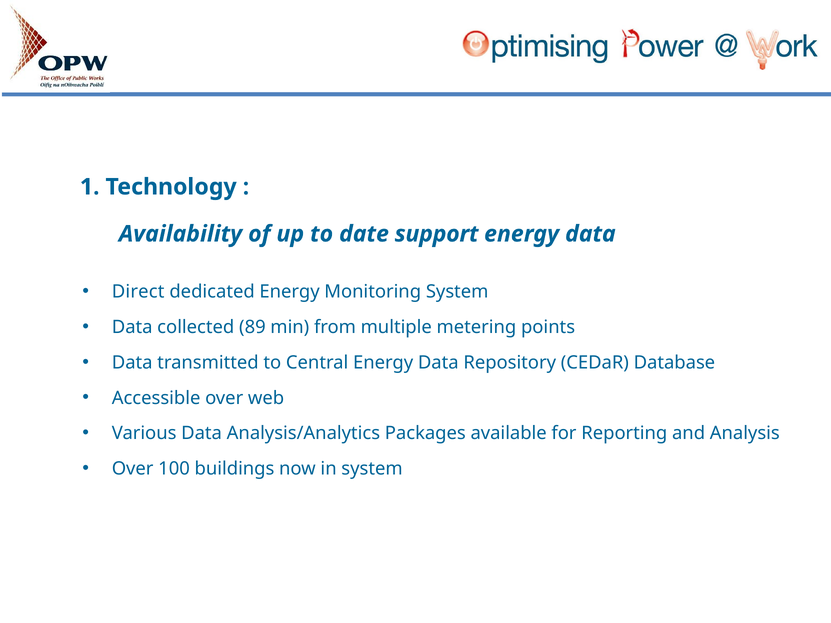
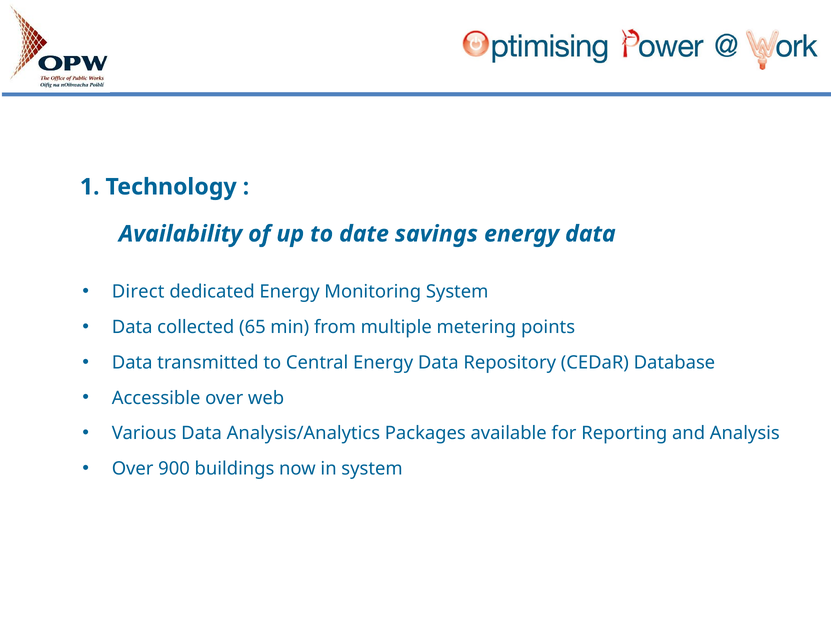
support: support -> savings
89: 89 -> 65
100: 100 -> 900
